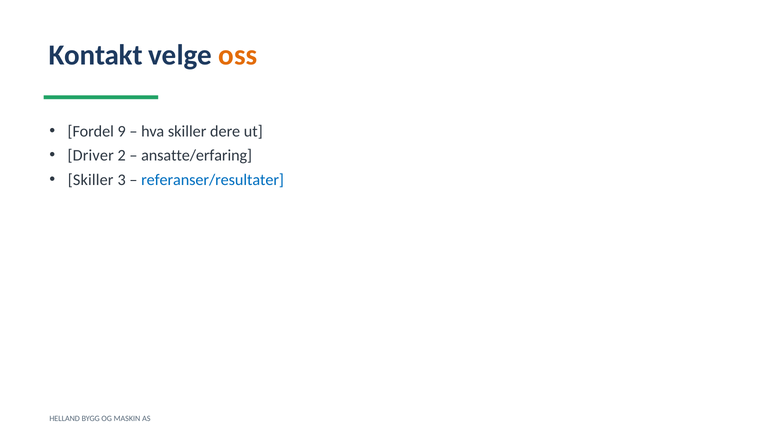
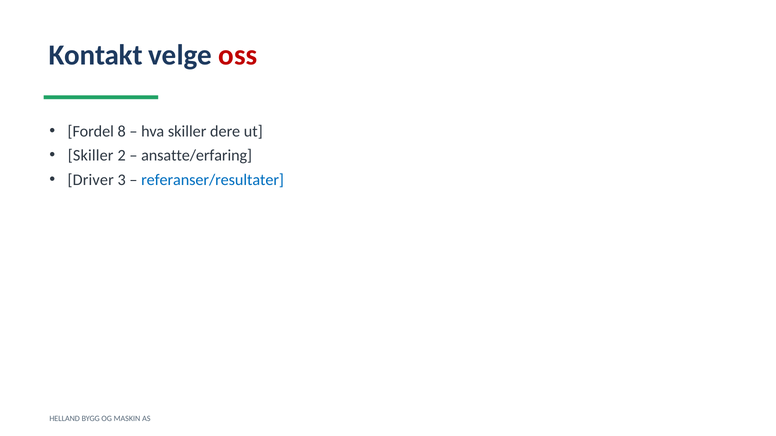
oss colour: orange -> red
9: 9 -> 8
Driver at (91, 156): Driver -> Skiller
Skiller at (91, 180): Skiller -> Driver
